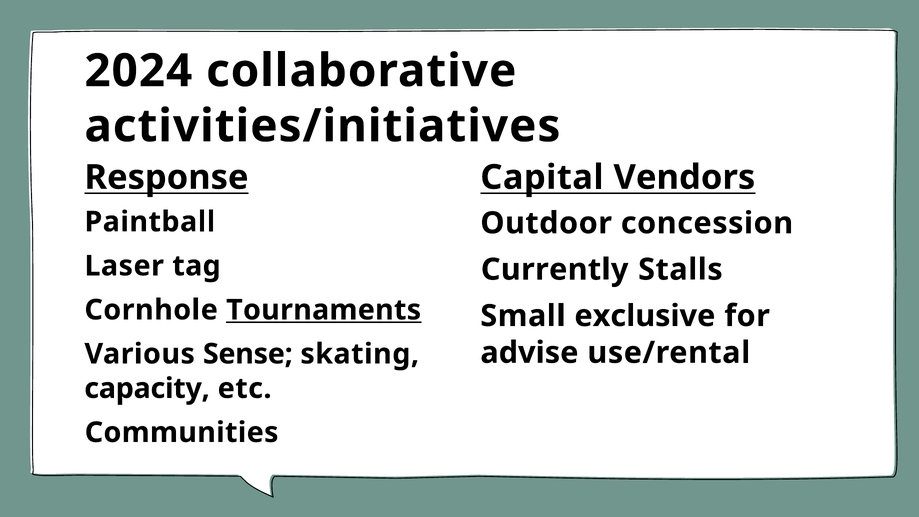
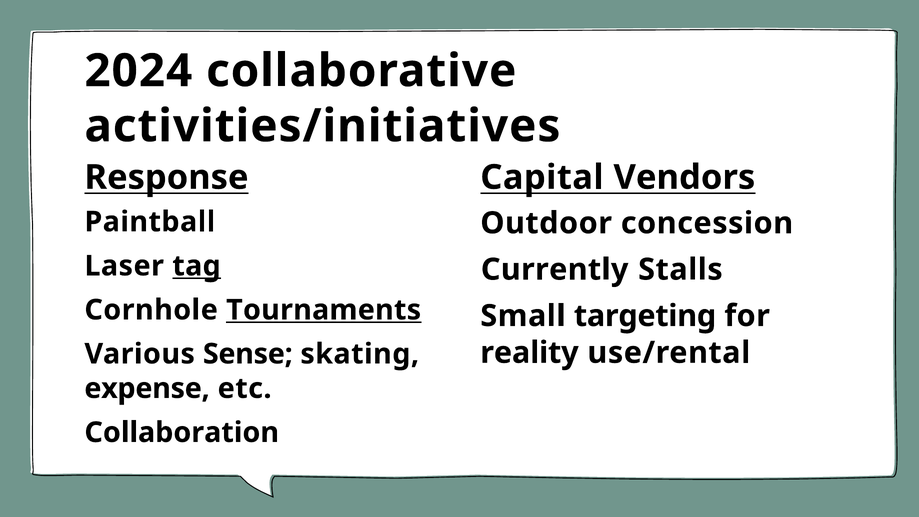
tag underline: none -> present
exclusive: exclusive -> targeting
advise: advise -> reality
capacity: capacity -> expense
Communities: Communities -> Collaboration
